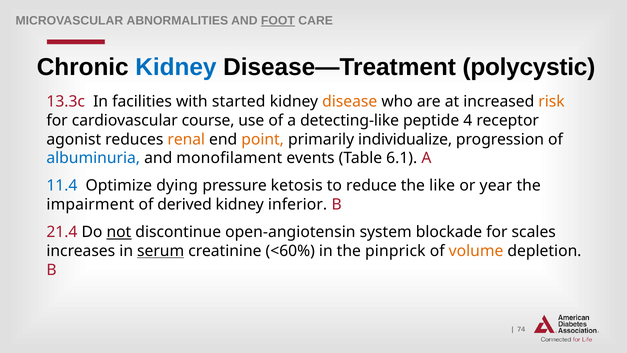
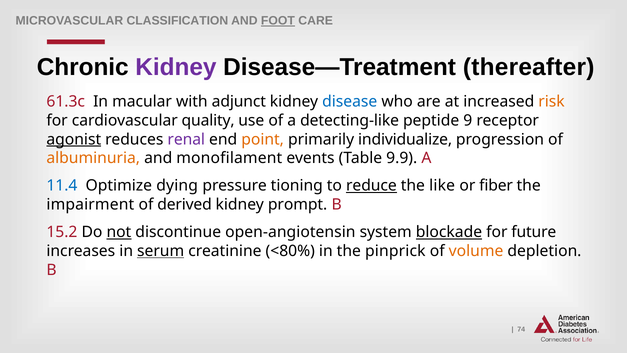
ABNORMALITIES: ABNORMALITIES -> CLASSIFICATION
Kidney at (176, 67) colour: blue -> purple
polycystic: polycystic -> thereafter
13.3c: 13.3c -> 61.3c
facilities: facilities -> macular
started: started -> adjunct
disease colour: orange -> blue
course: course -> quality
4: 4 -> 9
agonist underline: none -> present
renal colour: orange -> purple
albuminuria colour: blue -> orange
6.1: 6.1 -> 9.9
ketosis: ketosis -> tioning
reduce underline: none -> present
year: year -> fiber
inferior: inferior -> prompt
21.4: 21.4 -> 15.2
blockade underline: none -> present
scales: scales -> future
<60%: <60% -> <80%
